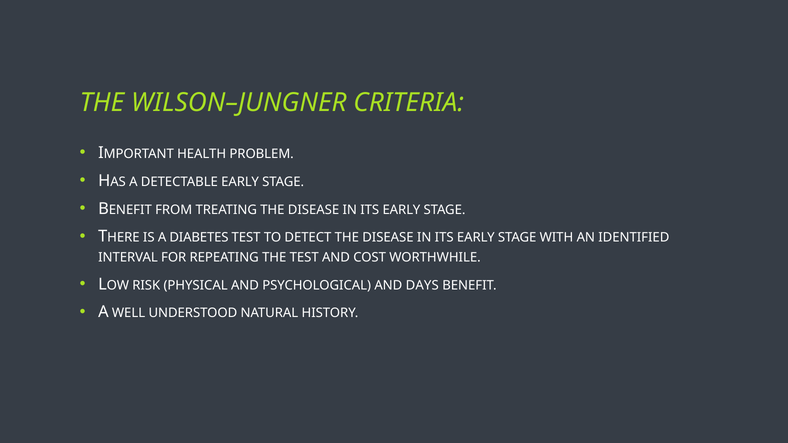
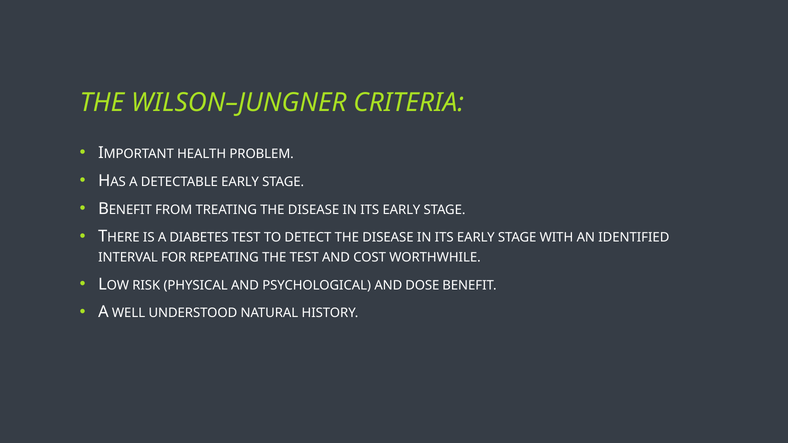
DAYS: DAYS -> DOSE
